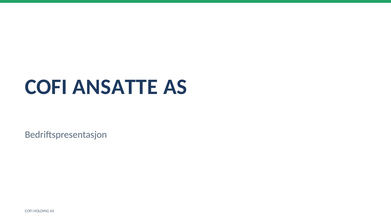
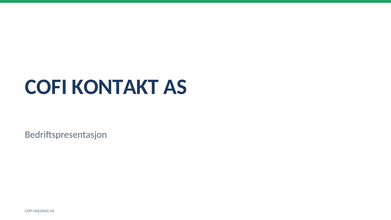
ANSATTE: ANSATTE -> KONTAKT
